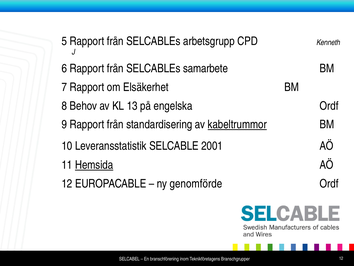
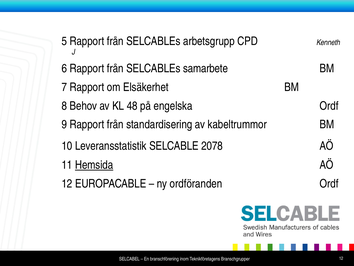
13: 13 -> 48
kabeltrummor underline: present -> none
2001: 2001 -> 2078
genomförde: genomförde -> ordföranden
